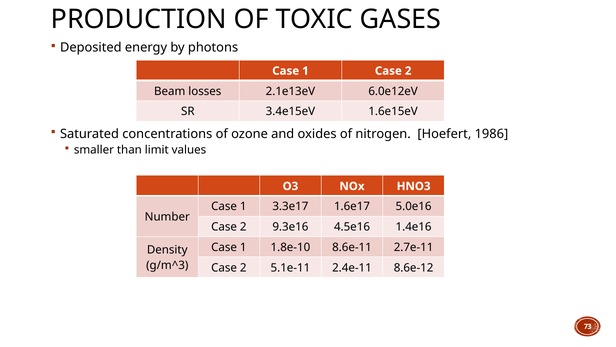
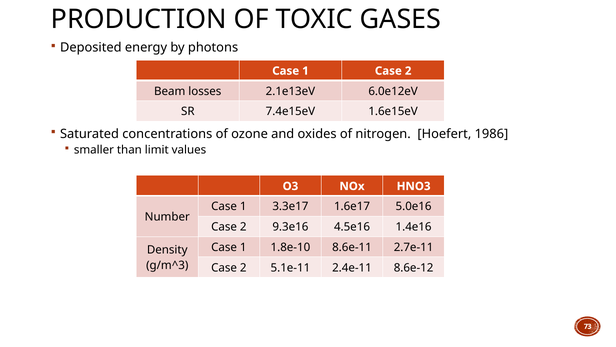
3.4e15eV: 3.4e15eV -> 7.4e15eV
